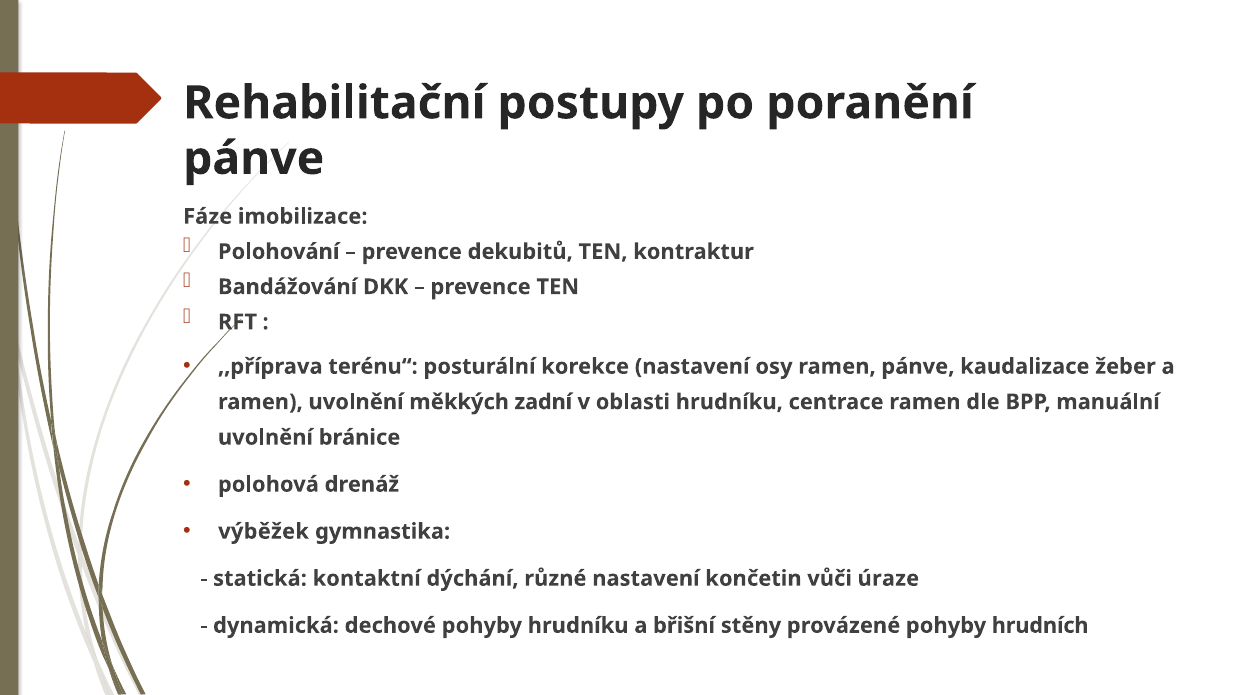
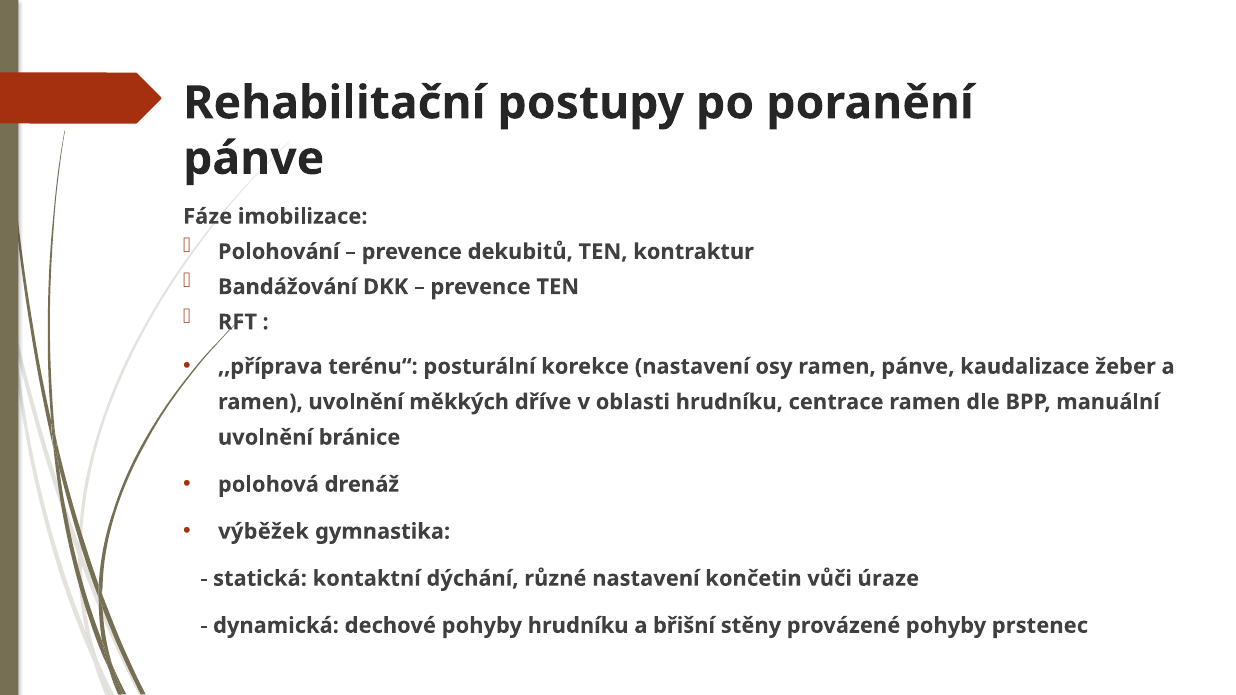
zadní: zadní -> dříve
hrudních: hrudních -> prstenec
